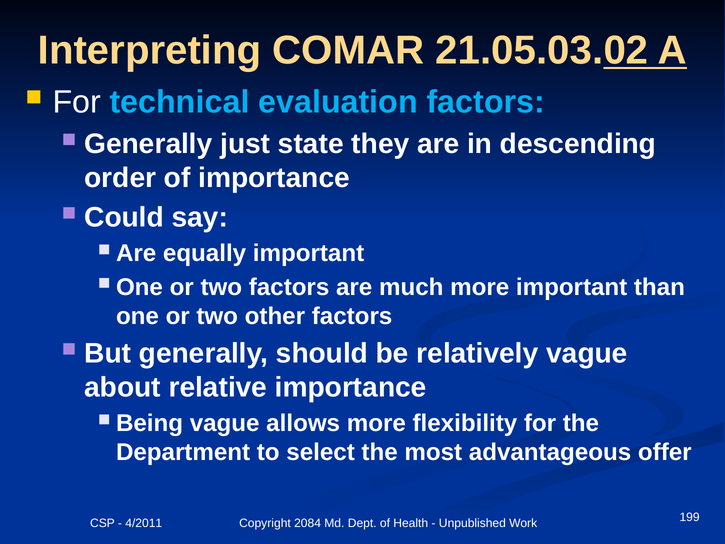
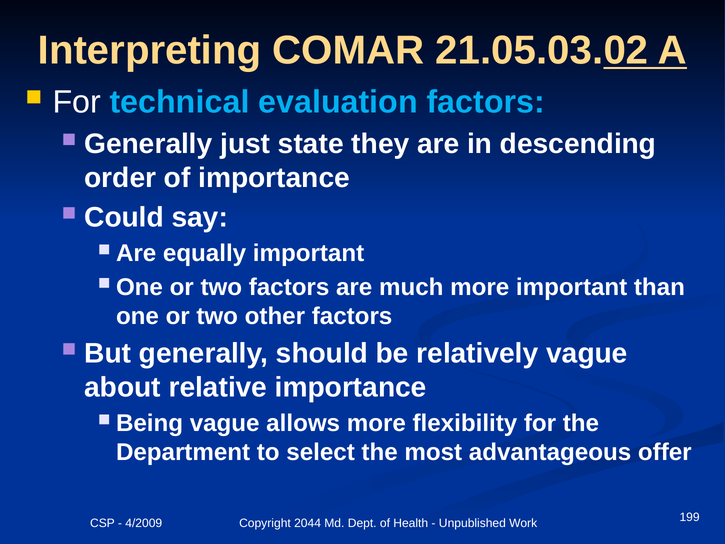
4/2011: 4/2011 -> 4/2009
2084: 2084 -> 2044
